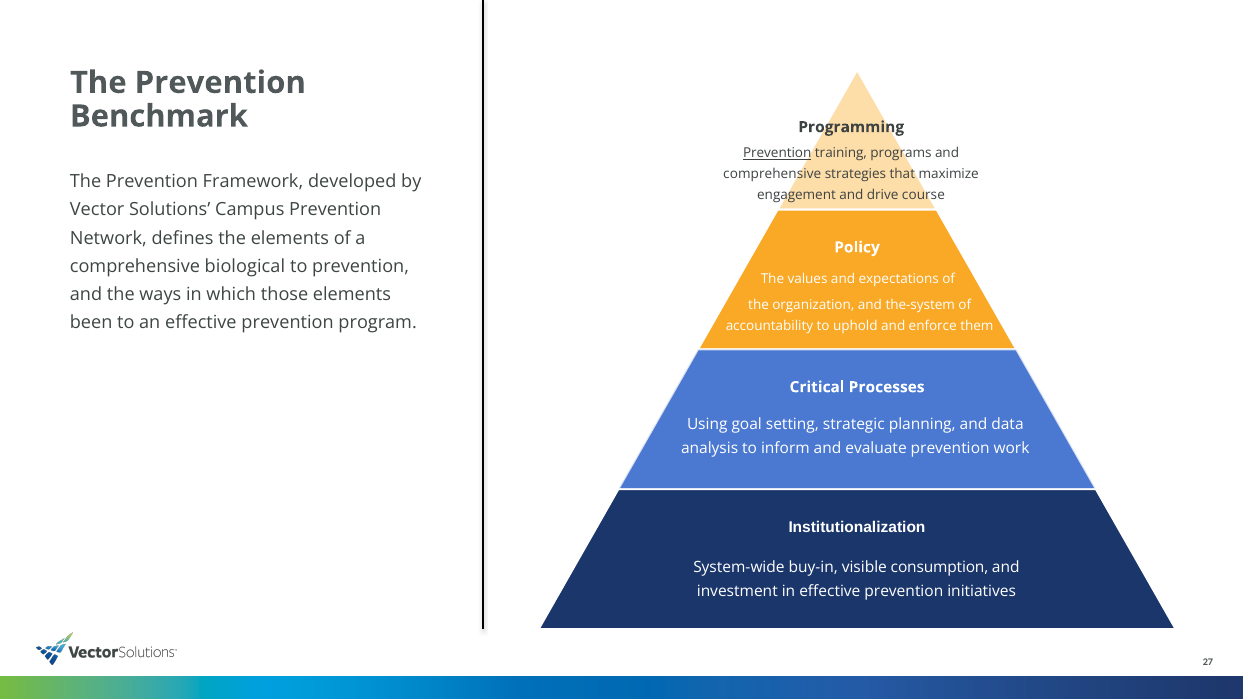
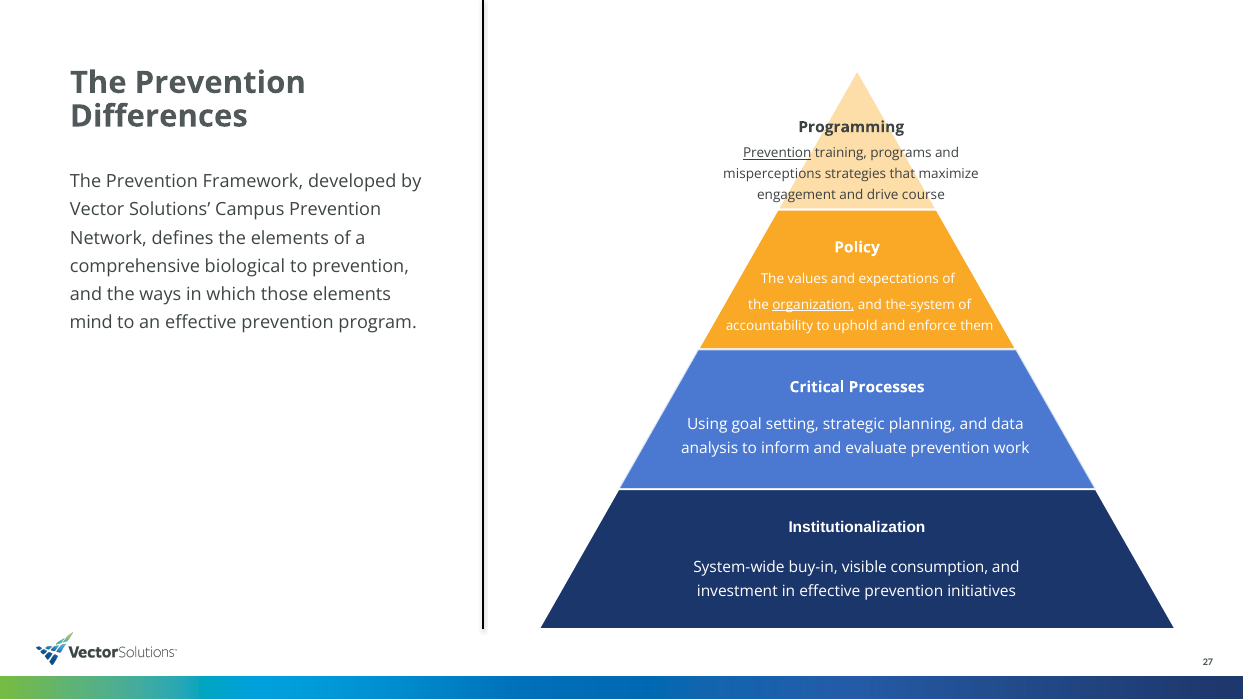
Benchmark: Benchmark -> Differences
comprehensive at (772, 174): comprehensive -> misperceptions
organization underline: none -> present
been: been -> mind
